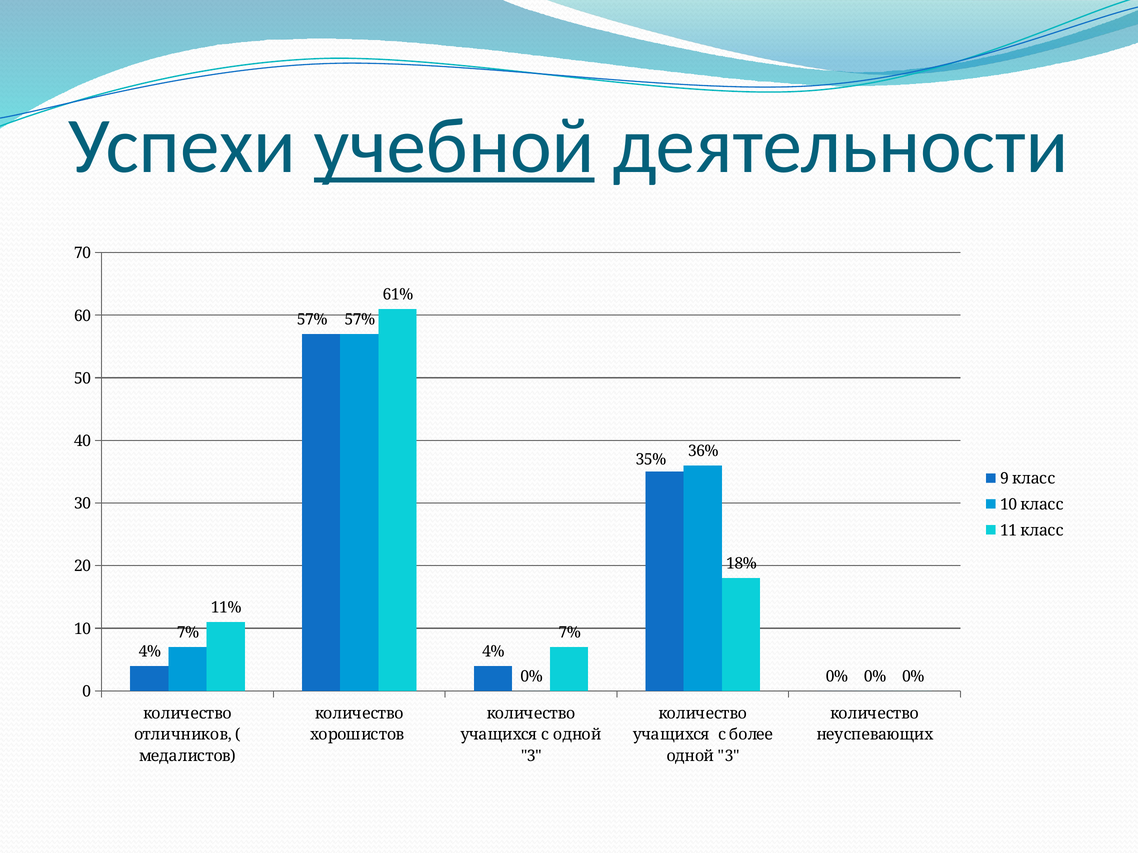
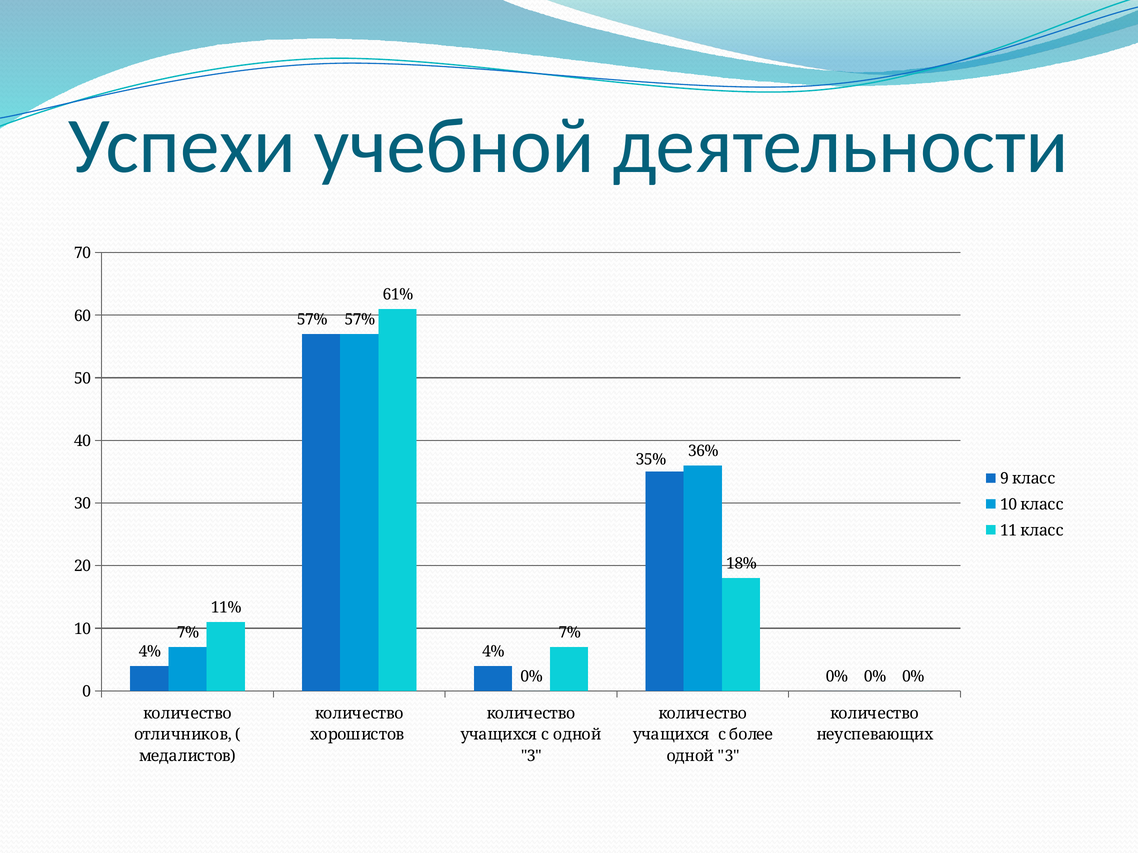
учебной underline: present -> none
